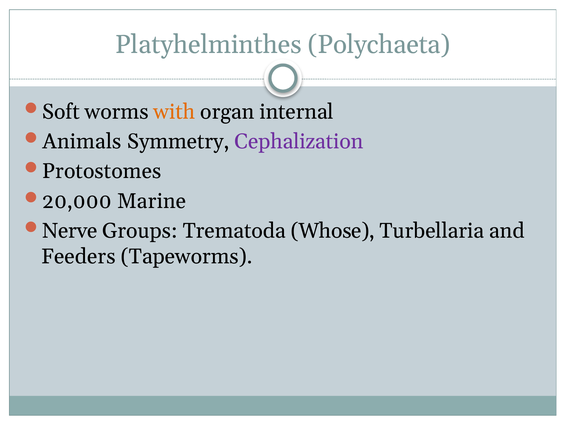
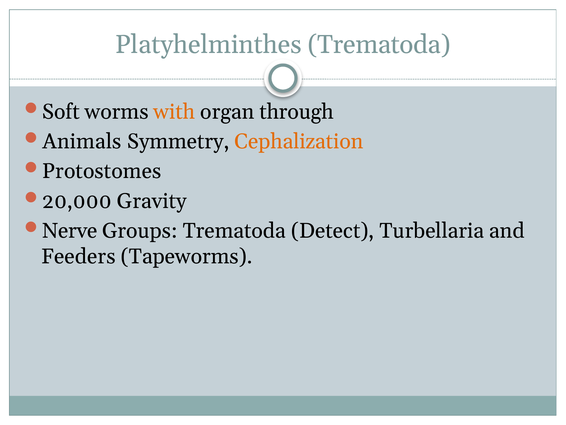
Platyhelminthes Polychaeta: Polychaeta -> Trematoda
internal: internal -> through
Cephalization colour: purple -> orange
Marine: Marine -> Gravity
Whose: Whose -> Detect
